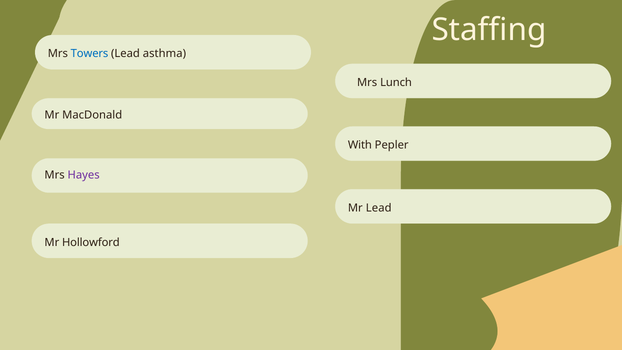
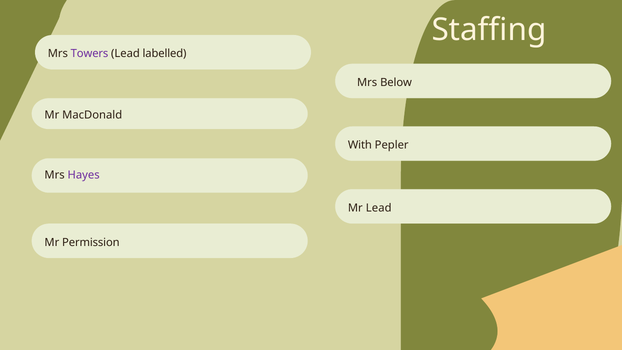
Towers colour: blue -> purple
asthma: asthma -> labelled
Lunch: Lunch -> Below
Hollowford: Hollowford -> Permission
